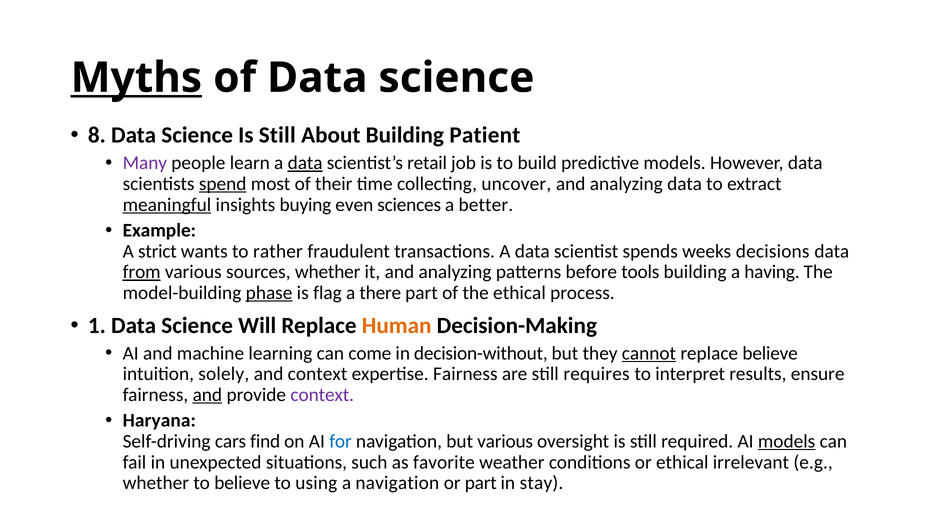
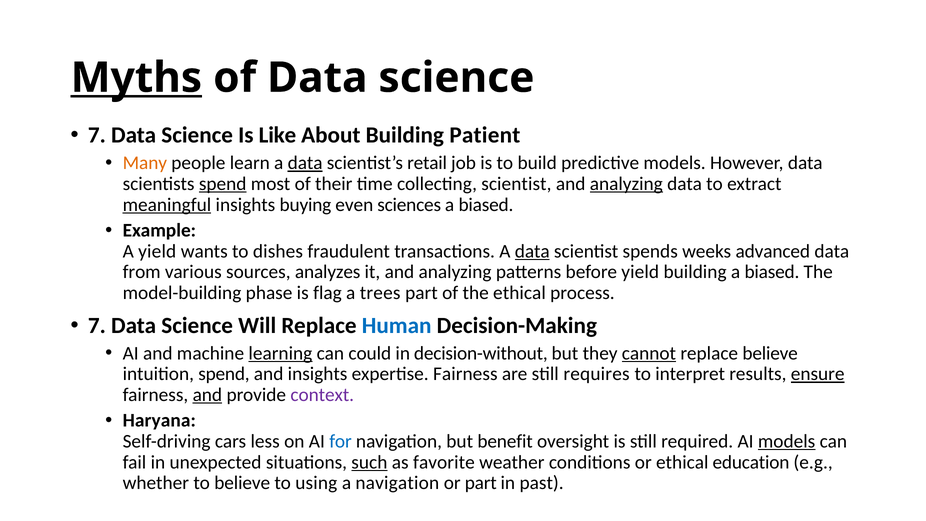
8 at (97, 135): 8 -> 7
Science Is Still: Still -> Like
Many colour: purple -> orange
collecting uncover: uncover -> scientist
analyzing at (626, 184) underline: none -> present
better at (486, 205): better -> biased
A strict: strict -> yield
rather: rather -> dishes
data at (532, 251) underline: none -> present
decisions: decisions -> advanced
from underline: present -> none
sources whether: whether -> analyzes
before tools: tools -> yield
building a having: having -> biased
phase underline: present -> none
there: there -> trees
1 at (97, 325): 1 -> 7
Human colour: orange -> blue
learning underline: none -> present
come: come -> could
intuition solely: solely -> spend
and context: context -> insights
ensure underline: none -> present
find: find -> less
but various: various -> benefit
such underline: none -> present
irrelevant: irrelevant -> education
stay: stay -> past
